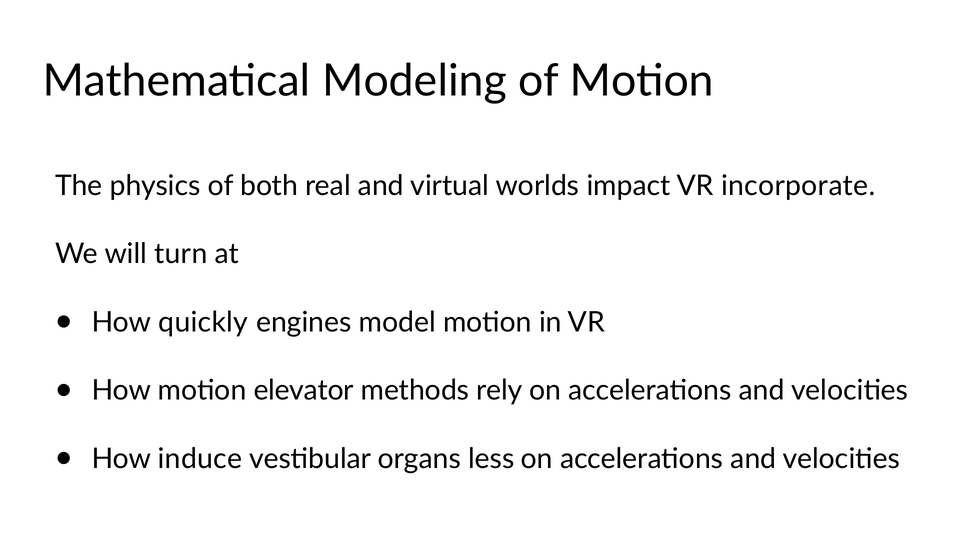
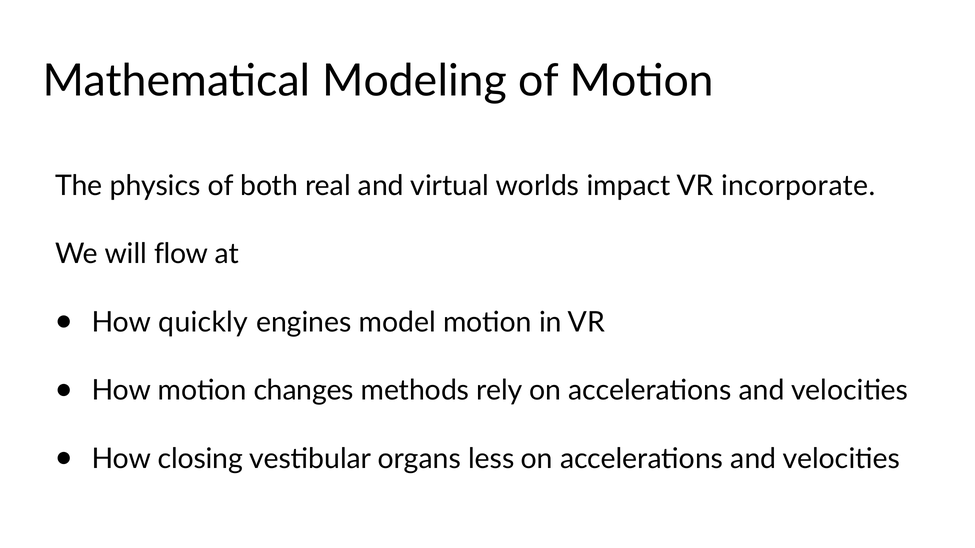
turn: turn -> flow
elevator: elevator -> changes
induce: induce -> closing
